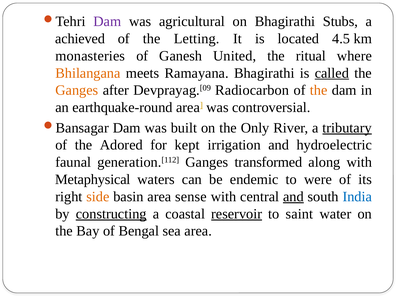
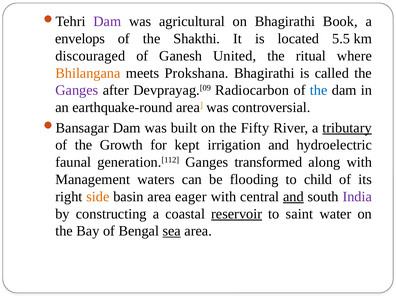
Stubs: Stubs -> Book
achieved: achieved -> envelops
Letting: Letting -> Shakthi
4.5: 4.5 -> 5.5
monasteries: monasteries -> discouraged
Ramayana: Ramayana -> Prokshana
called underline: present -> none
Ganges at (77, 90) colour: orange -> purple
the at (319, 90) colour: orange -> blue
Only: Only -> Fifty
Adored: Adored -> Growth
Metaphysical: Metaphysical -> Management
endemic: endemic -> flooding
were: were -> child
sense: sense -> eager
India colour: blue -> purple
constructing underline: present -> none
sea underline: none -> present
